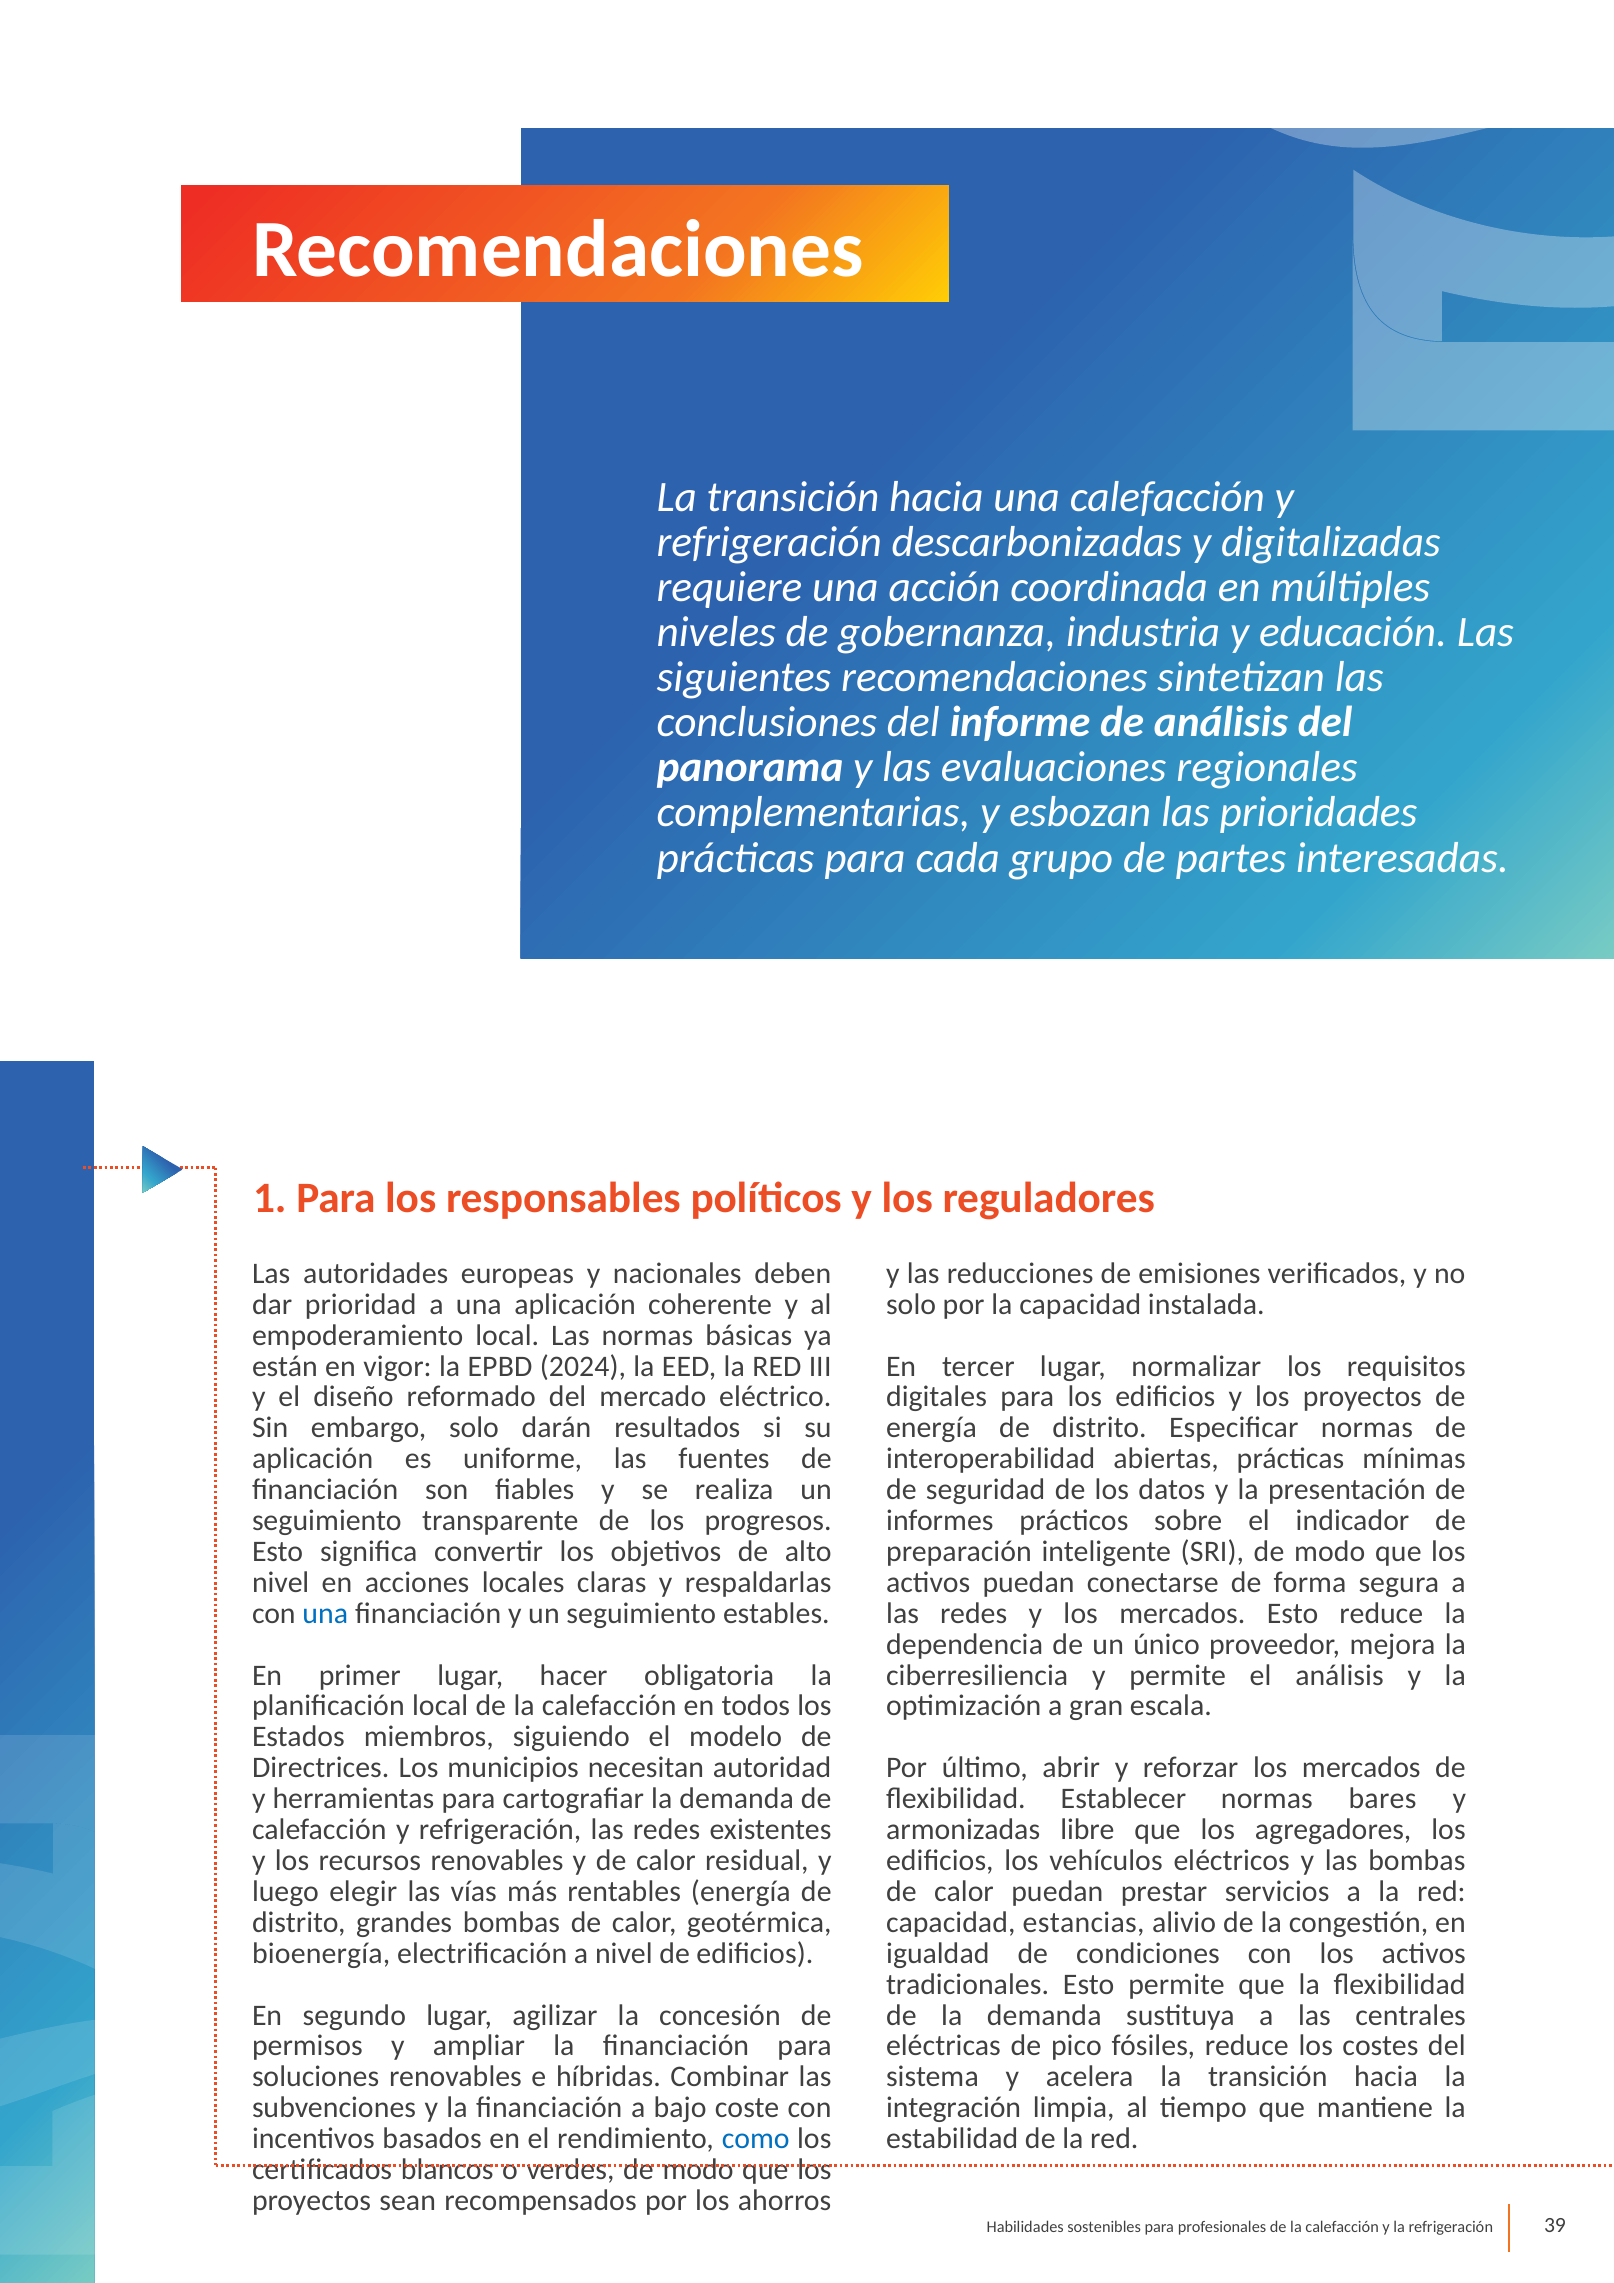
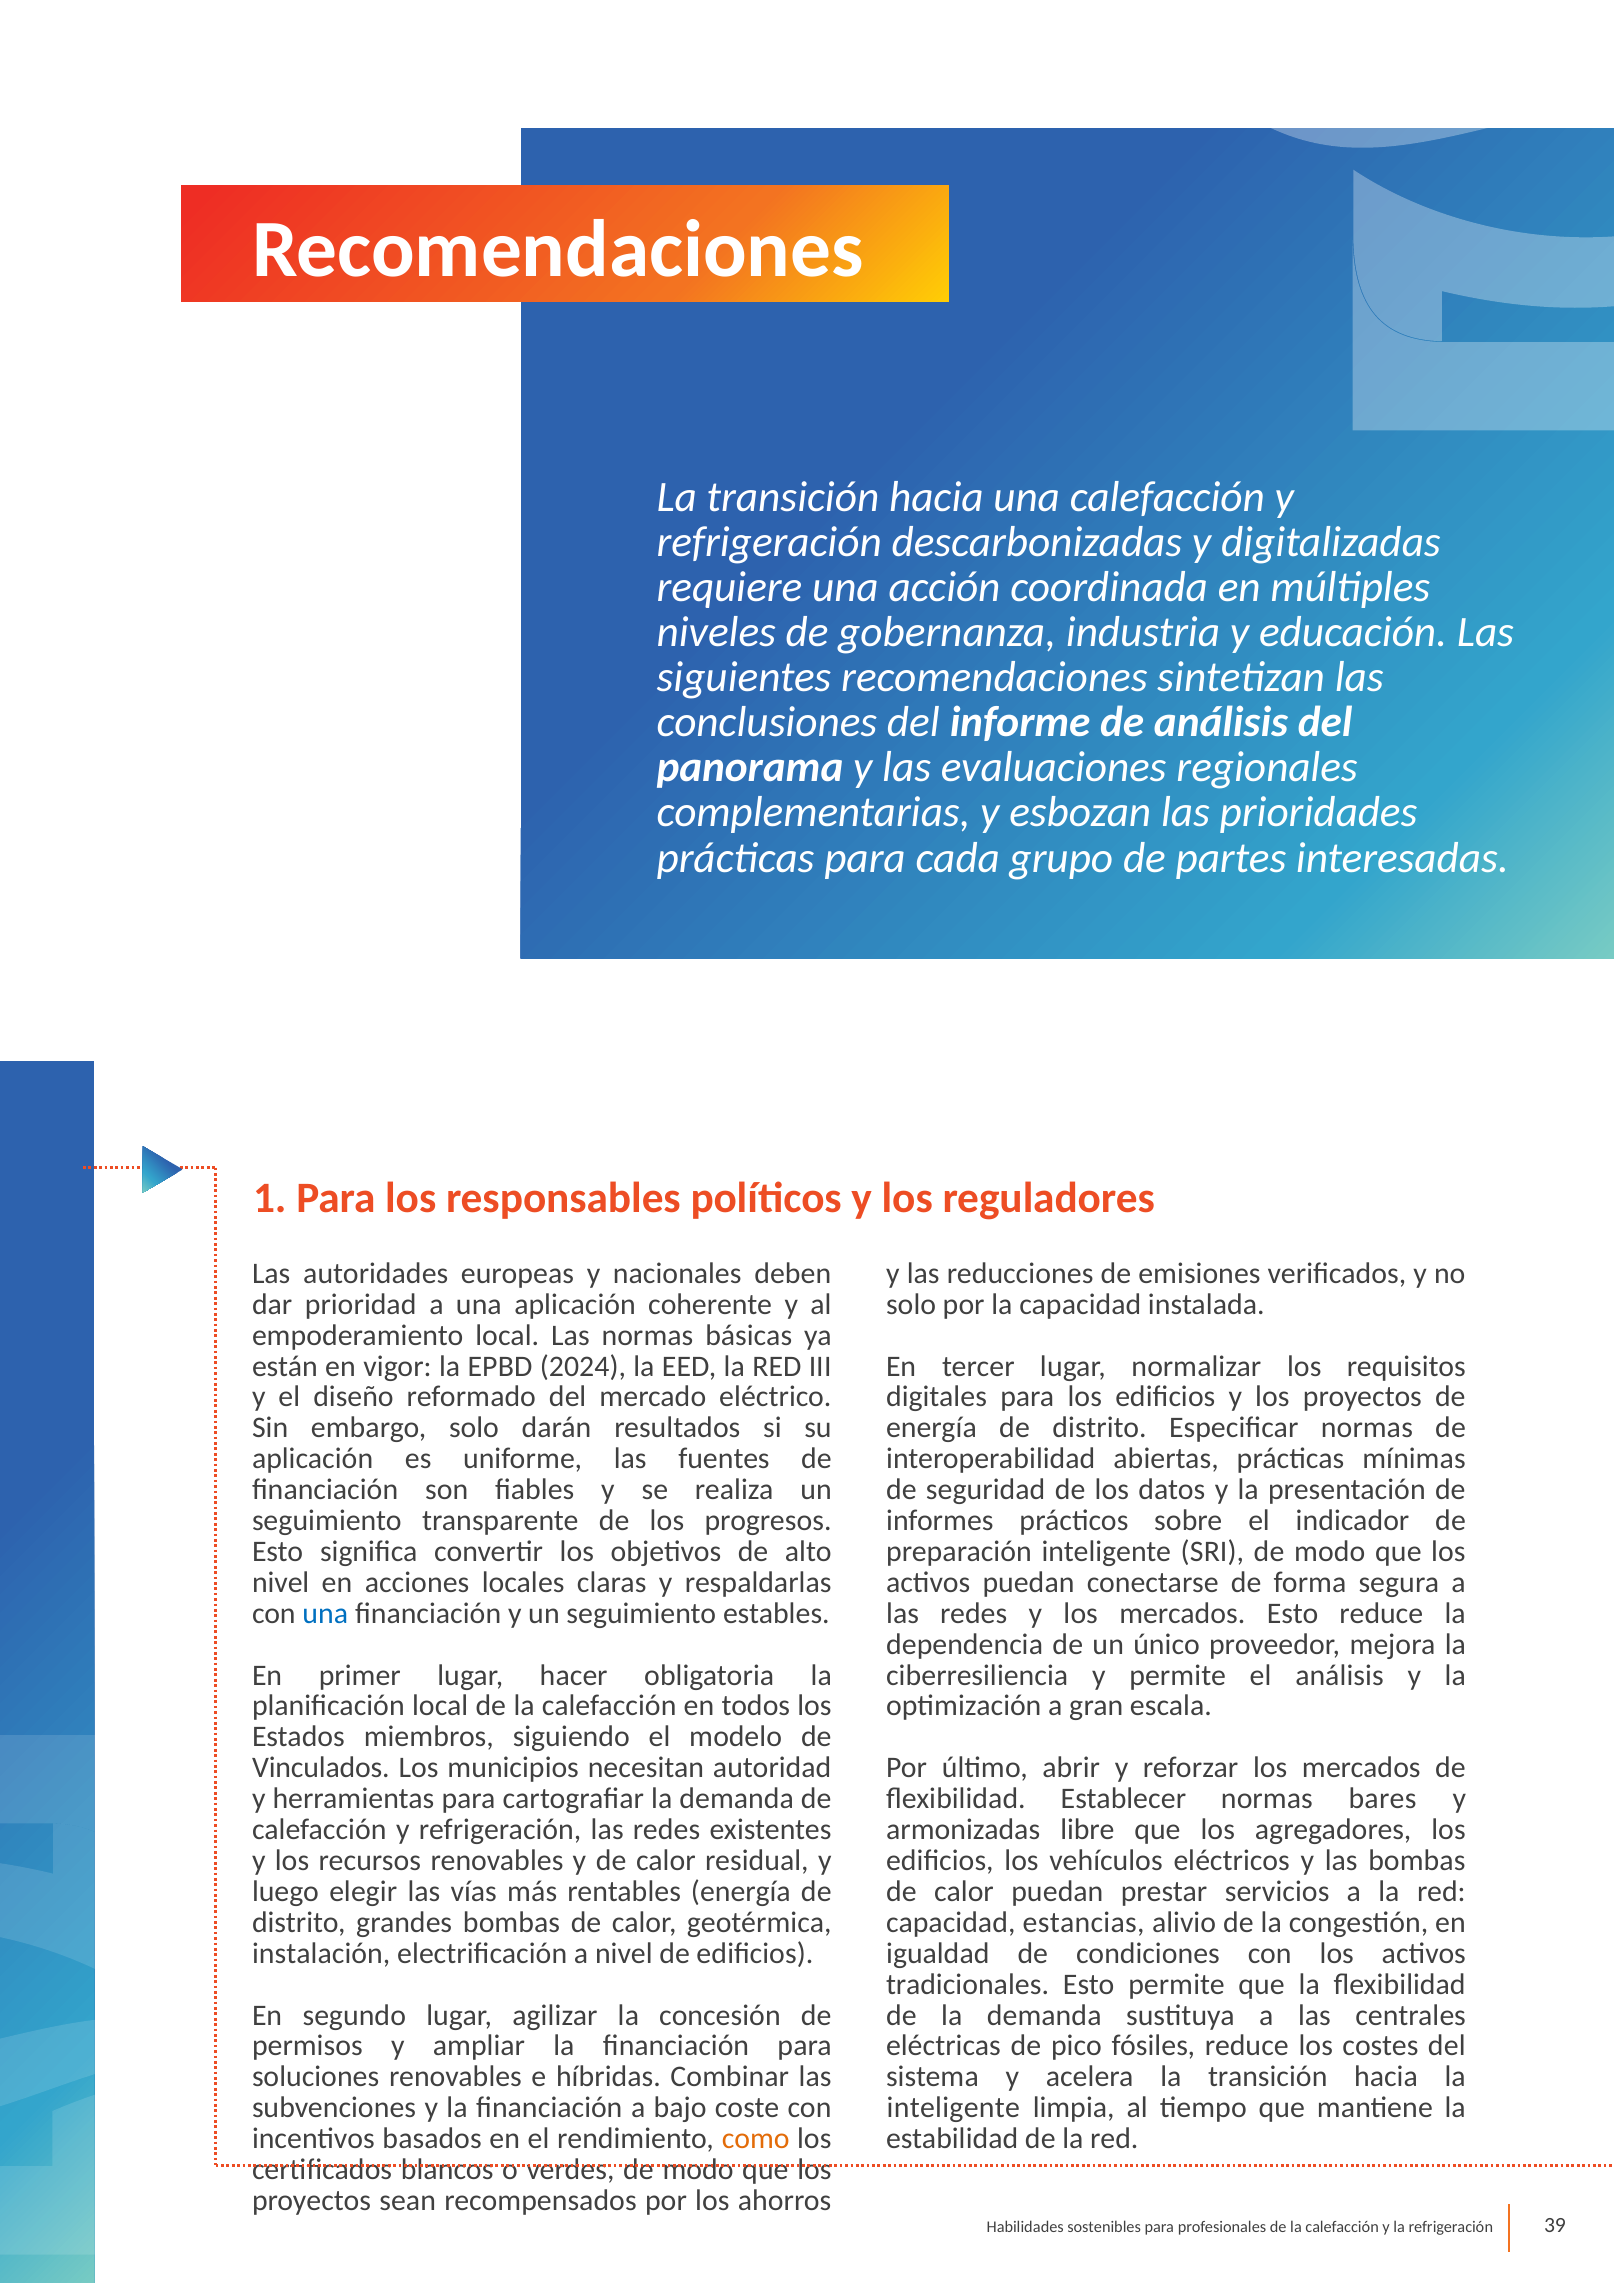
Directrices: Directrices -> Vinculados
bioenergía: bioenergía -> instalación
integración at (954, 2108): integración -> inteligente
como colour: blue -> orange
